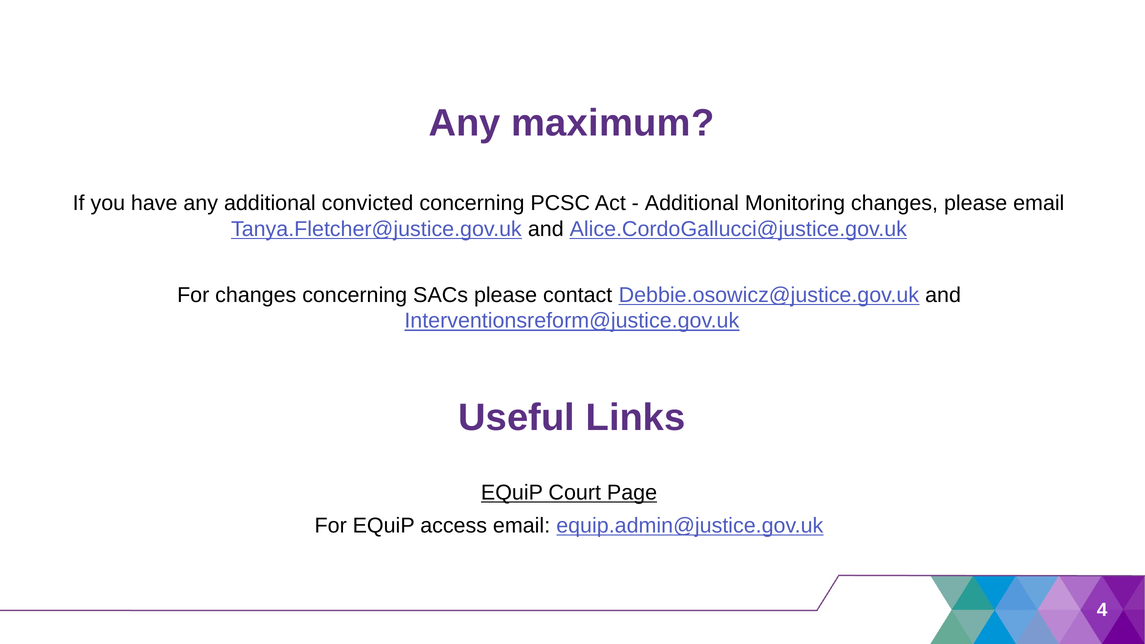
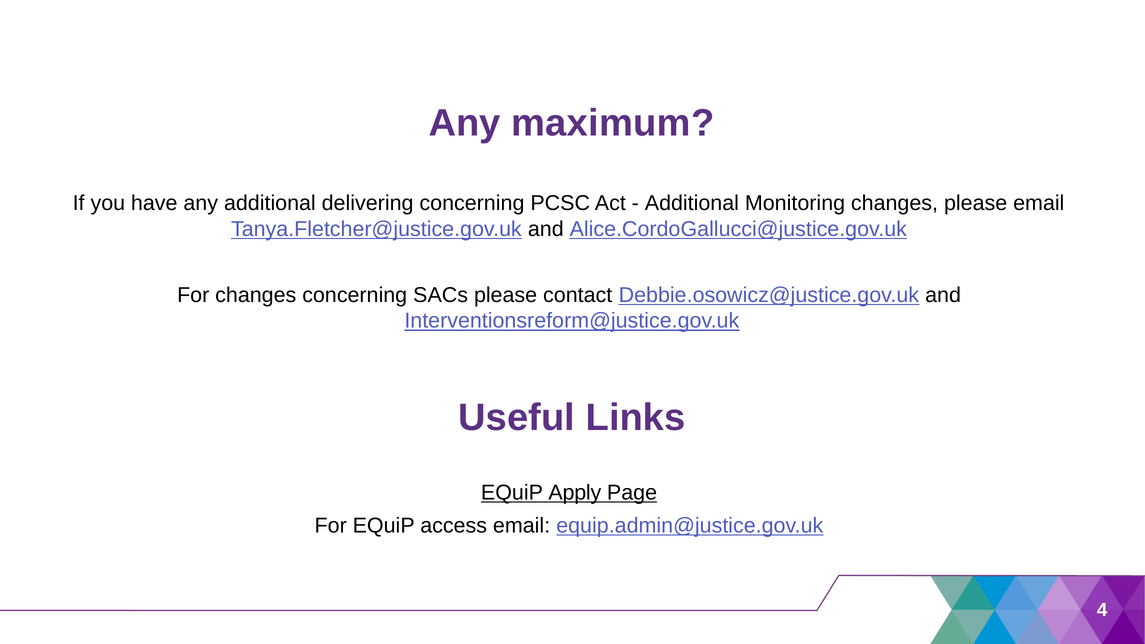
convicted: convicted -> delivering
Court: Court -> Apply
